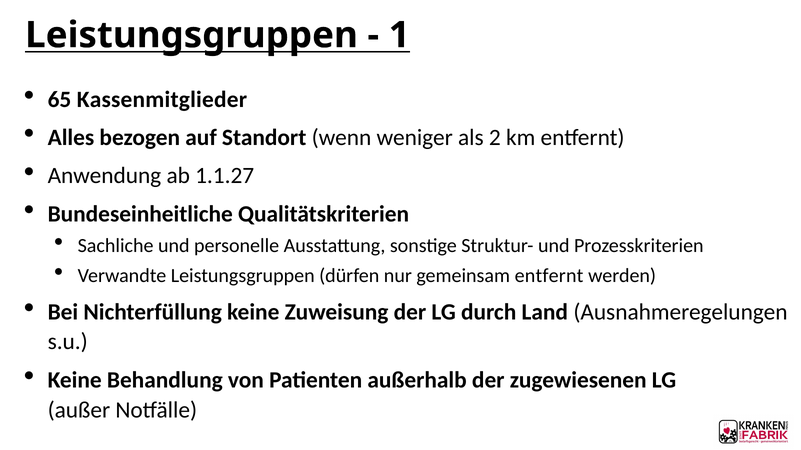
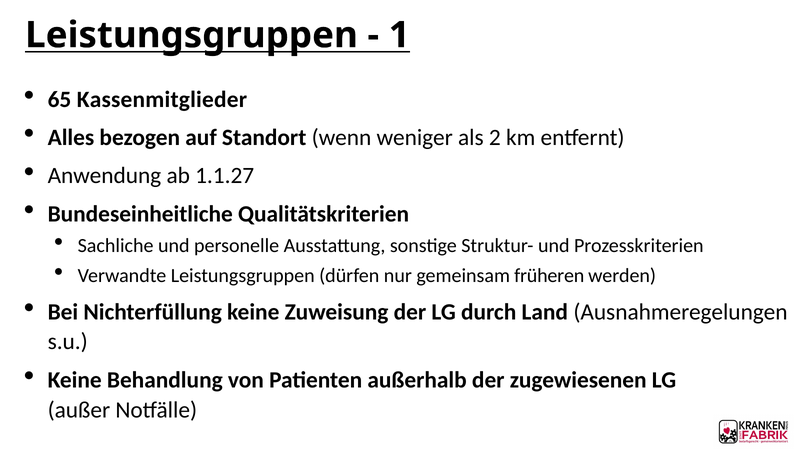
gemeinsam entfernt: entfernt -> früheren
